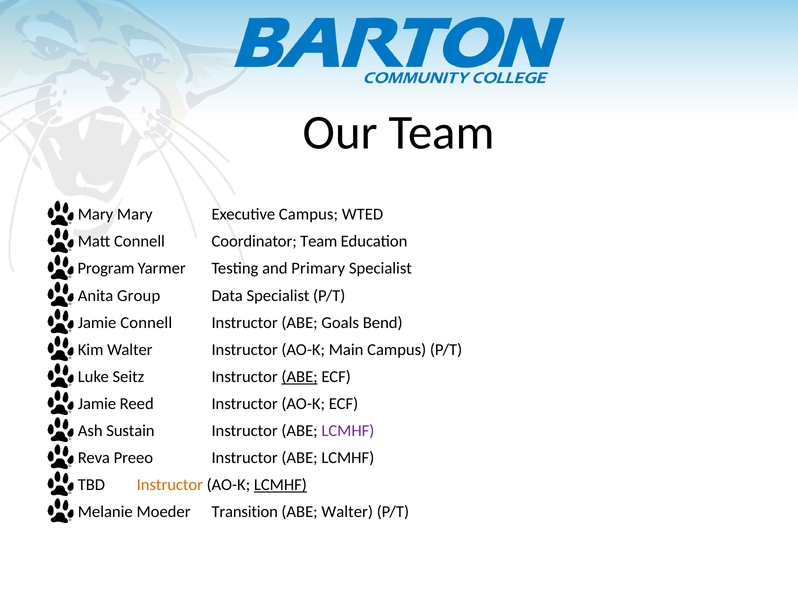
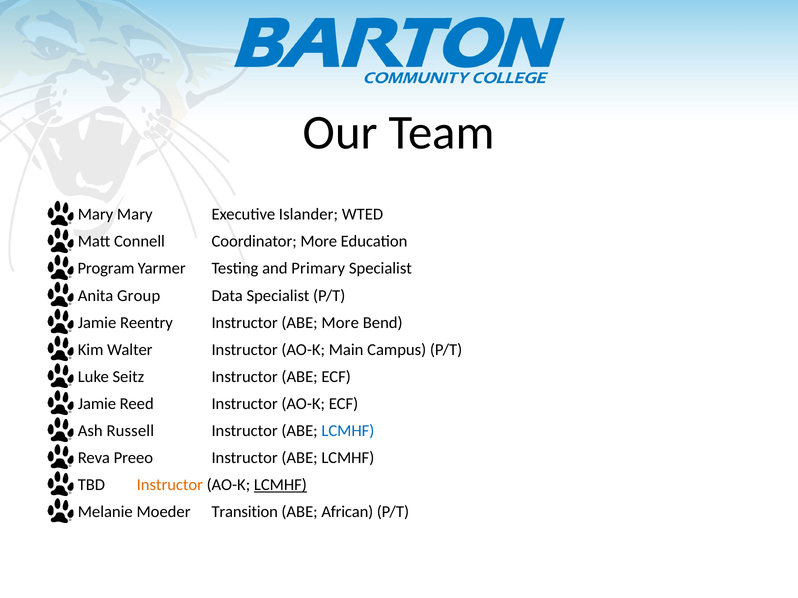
Executive Campus: Campus -> Islander
Coordinator Team: Team -> More
Jamie Connell: Connell -> Reentry
ABE Goals: Goals -> More
ABE at (300, 377) underline: present -> none
Sustain: Sustain -> Russell
LCMHF at (348, 431) colour: purple -> blue
ABE Walter: Walter -> African
